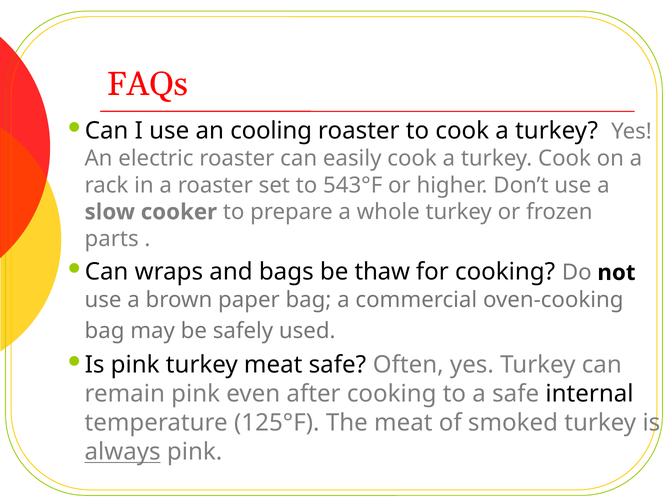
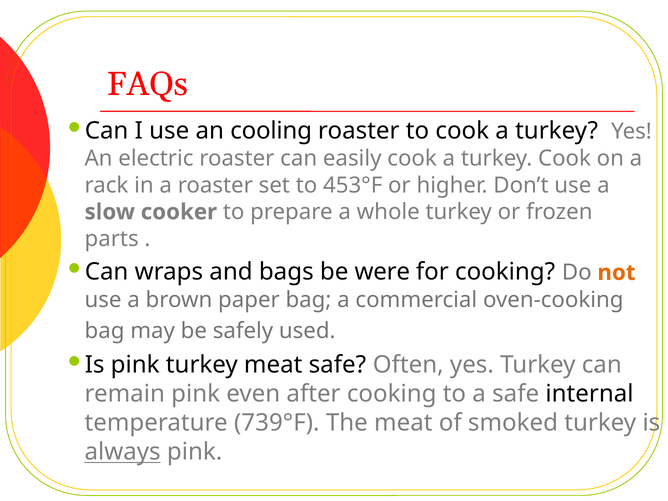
543°F: 543°F -> 453°F
thaw: thaw -> were
not colour: black -> orange
125°F: 125°F -> 739°F
